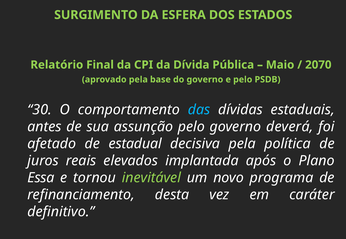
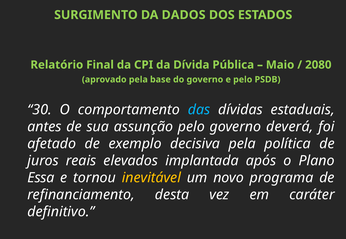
ESFERA: ESFERA -> DADOS
2070: 2070 -> 2080
estadual: estadual -> exemplo
inevitável colour: light green -> yellow
